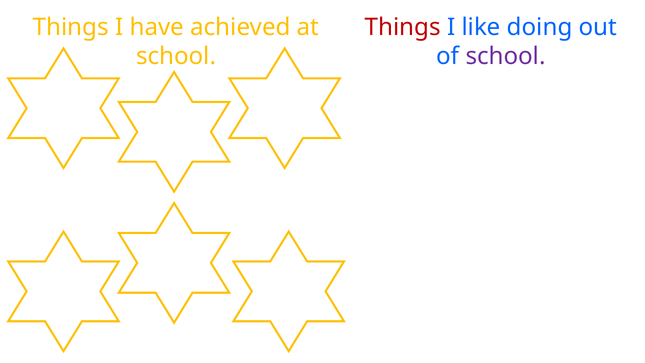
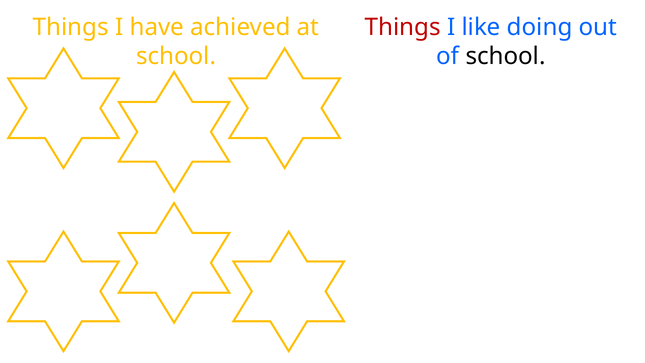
school at (506, 56) colour: purple -> black
